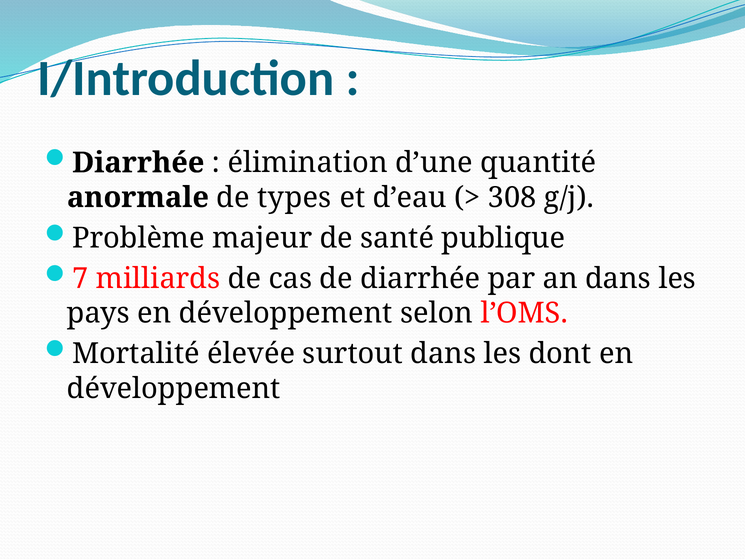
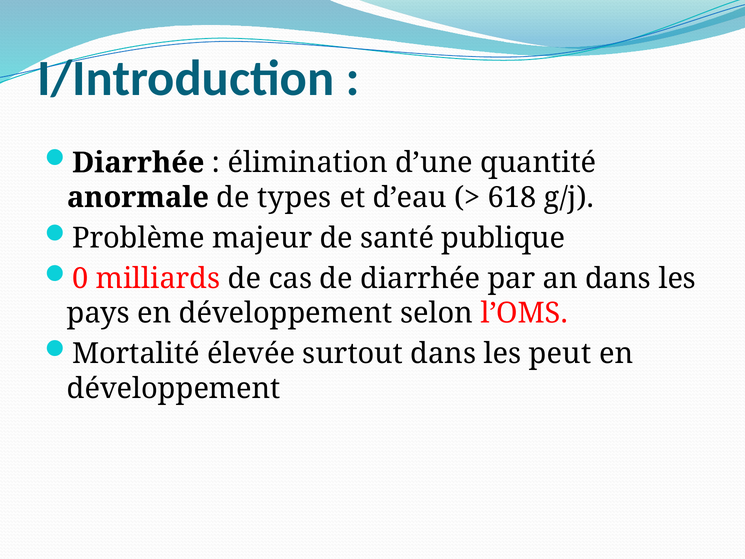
308: 308 -> 618
7: 7 -> 0
dont: dont -> peut
